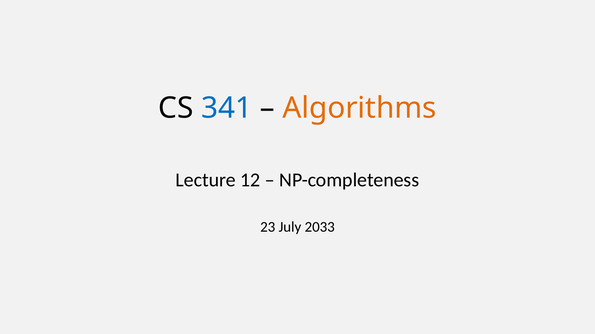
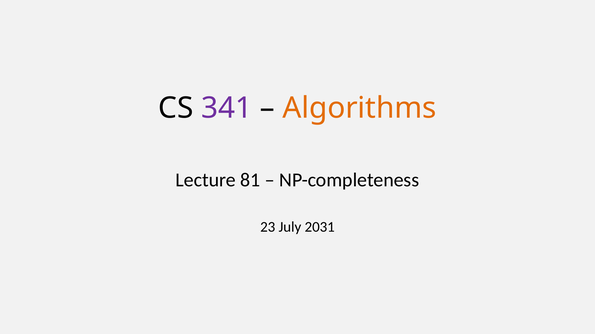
341 colour: blue -> purple
12: 12 -> 81
2033: 2033 -> 2031
